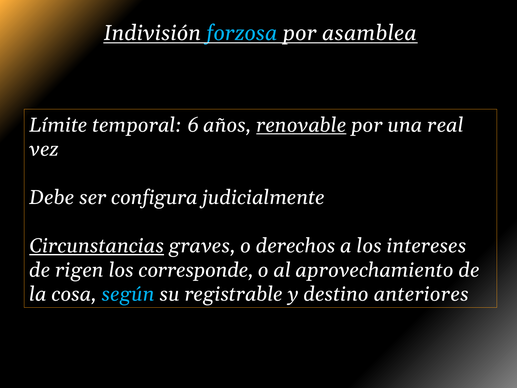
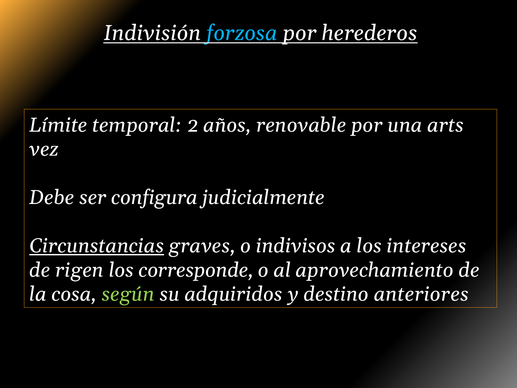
asamblea: asamblea -> herederos
6: 6 -> 2
renovable underline: present -> none
real: real -> arts
derechos: derechos -> indivisos
según colour: light blue -> light green
registrable: registrable -> adquiridos
